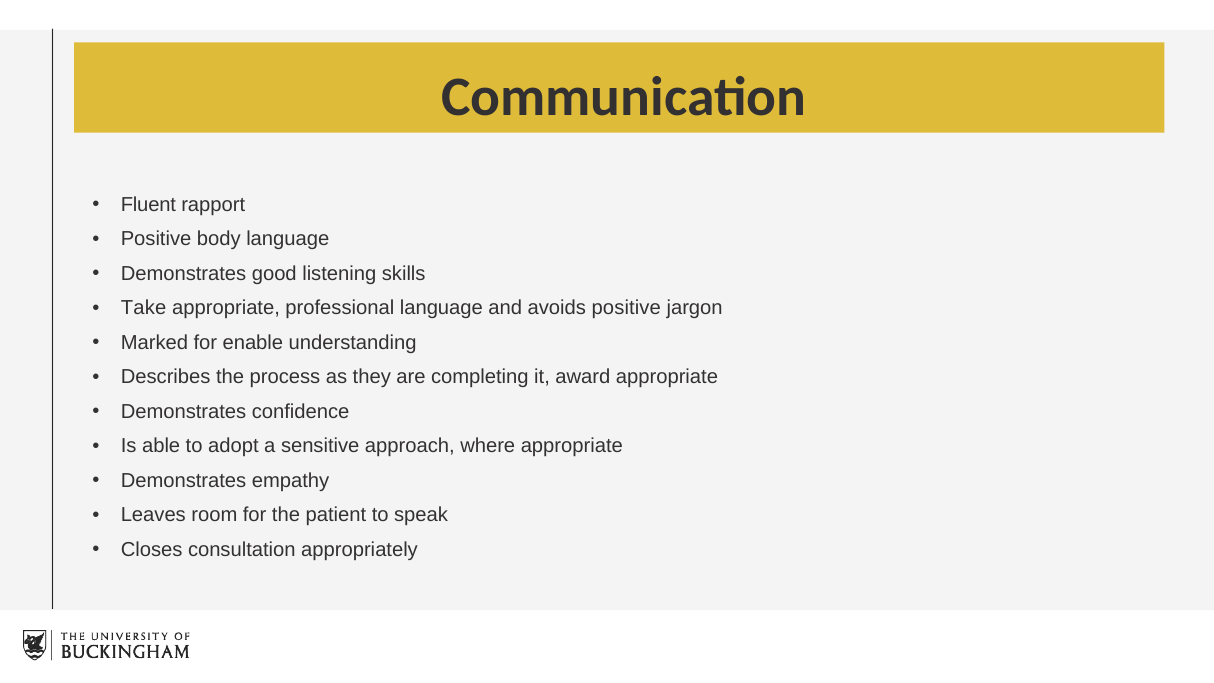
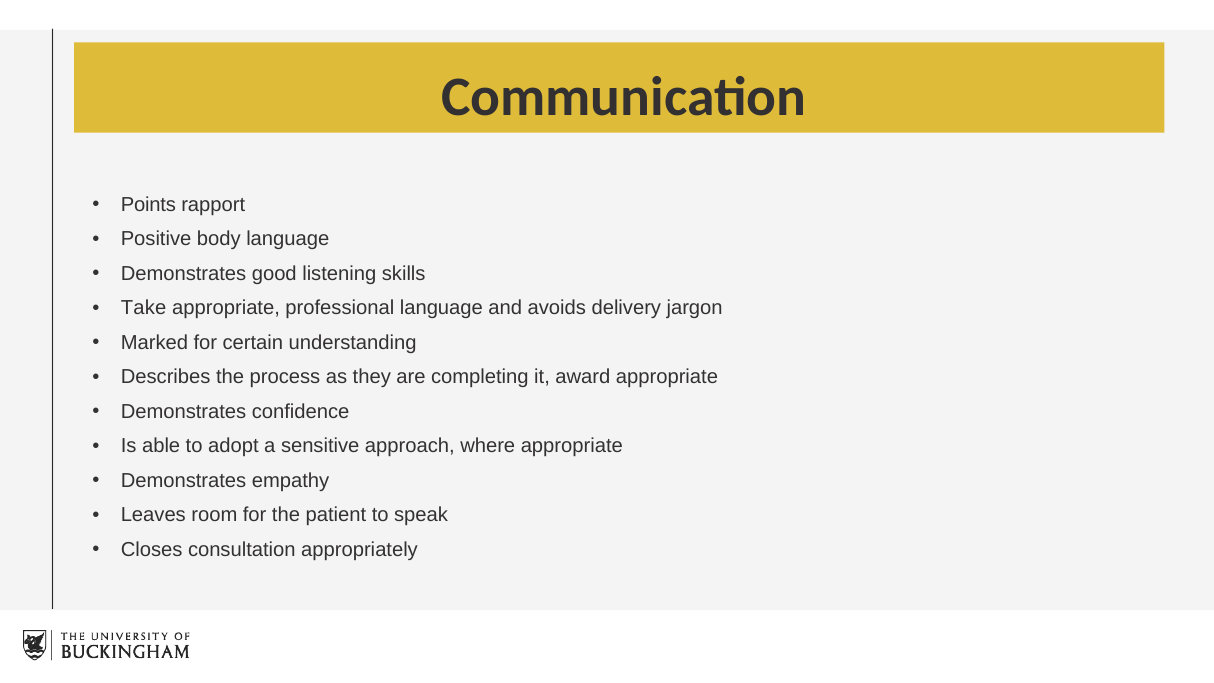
Fluent: Fluent -> Points
avoids positive: positive -> delivery
enable: enable -> certain
